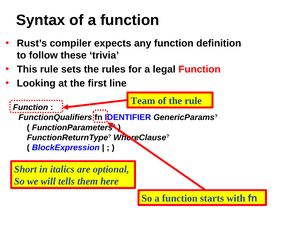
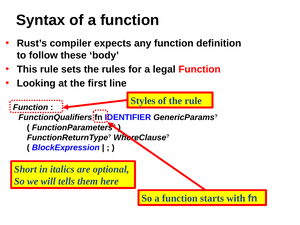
trivia: trivia -> body
Team: Team -> Styles
